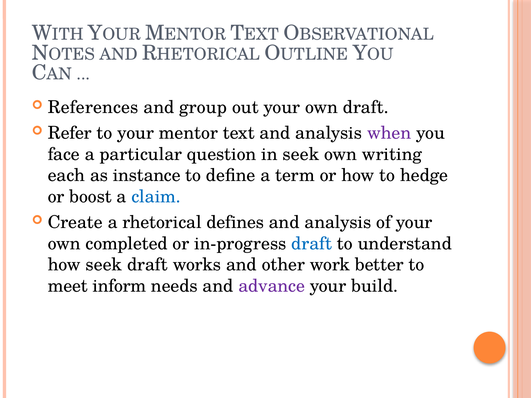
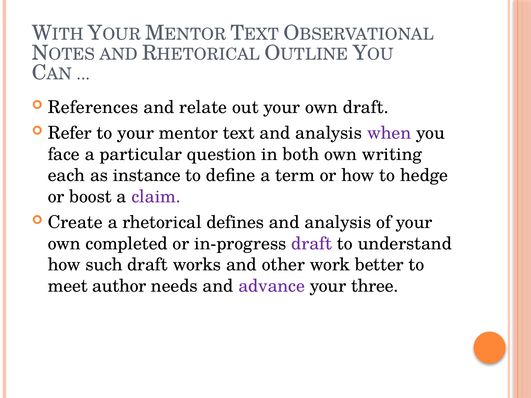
group: group -> relate
in seek: seek -> both
claim colour: blue -> purple
draft at (312, 244) colour: blue -> purple
how seek: seek -> such
inform: inform -> author
build: build -> three
